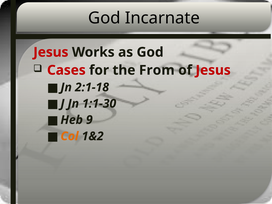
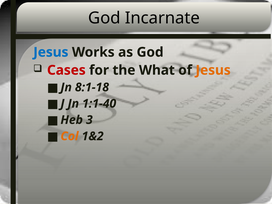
Jesus at (51, 52) colour: red -> blue
From: From -> What
Jesus at (213, 70) colour: red -> orange
2:1-18: 2:1-18 -> 8:1-18
1:1-30: 1:1-30 -> 1:1-40
9: 9 -> 3
